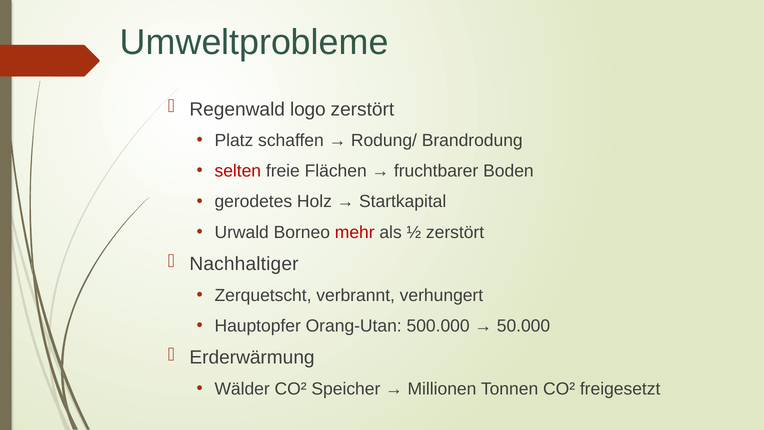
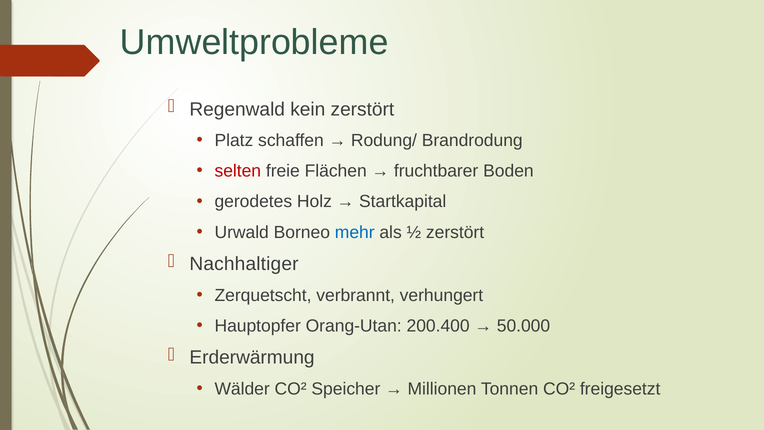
logo: logo -> kein
mehr colour: red -> blue
500.000: 500.000 -> 200.400
